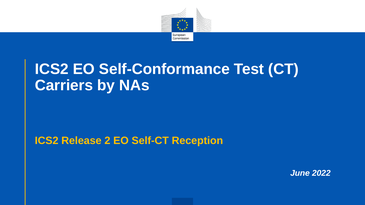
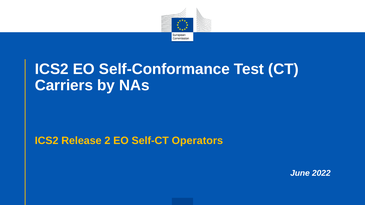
Reception: Reception -> Operators
